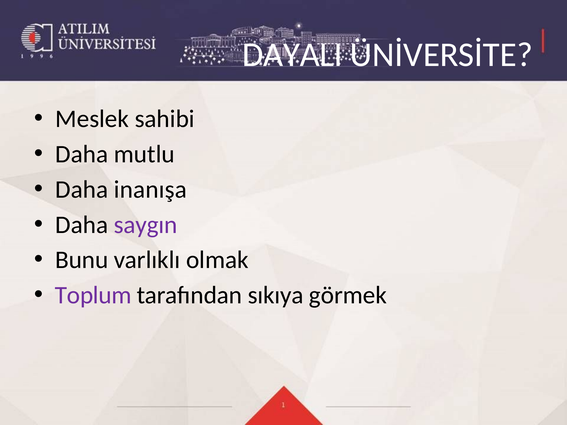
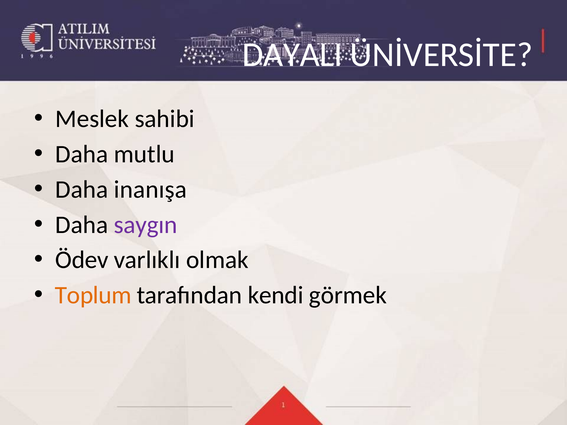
Bunu: Bunu -> Ödev
Toplum colour: purple -> orange
sıkıya: sıkıya -> kendi
